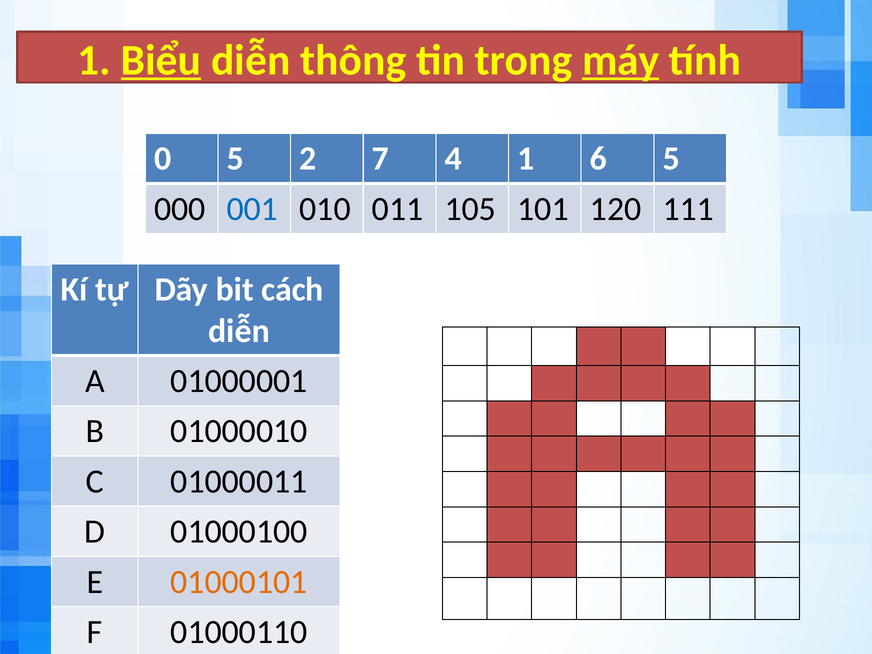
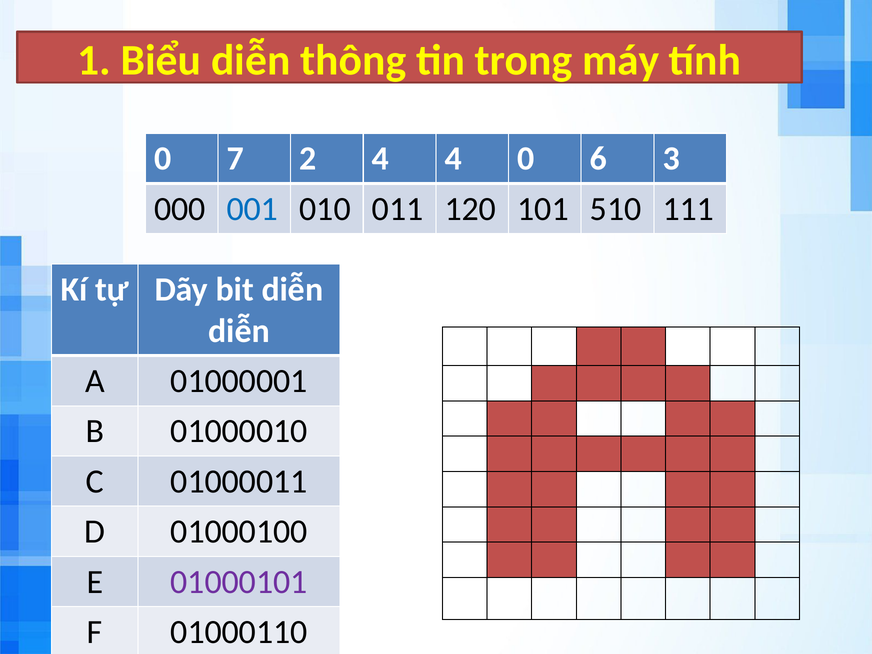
Biểu underline: present -> none
máy underline: present -> none
0 5: 5 -> 7
2 7: 7 -> 4
4 1: 1 -> 0
6 5: 5 -> 3
105: 105 -> 120
120: 120 -> 510
bit cách: cách -> diễn
01000101 colour: orange -> purple
